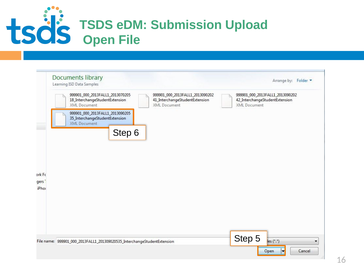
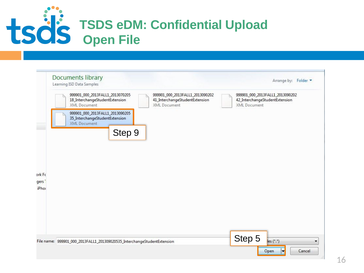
Submission: Submission -> Confidential
6: 6 -> 9
